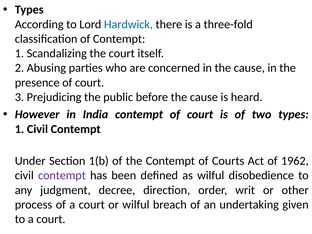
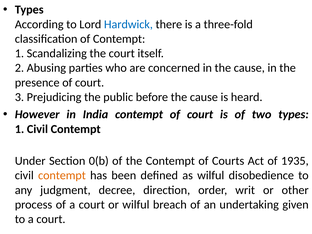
1(b: 1(b -> 0(b
1962: 1962 -> 1935
contempt at (62, 175) colour: purple -> orange
